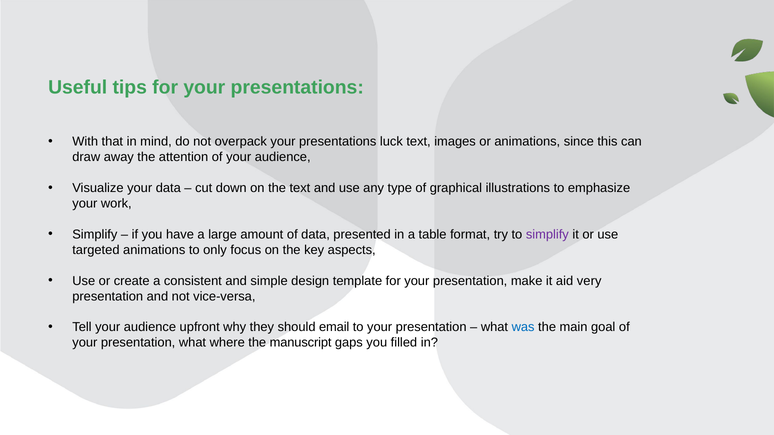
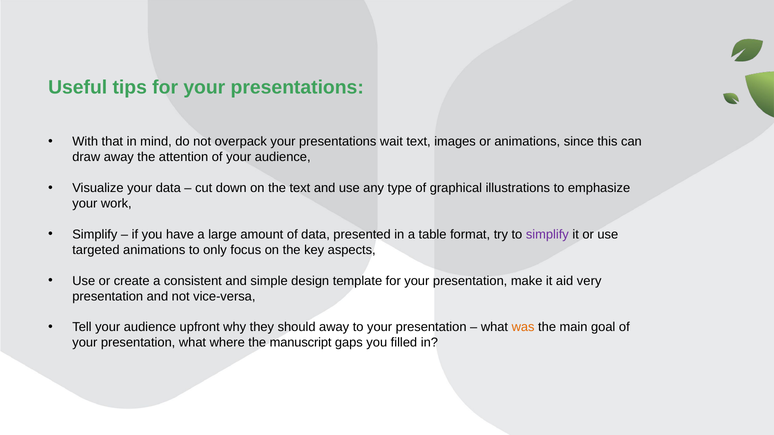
luck: luck -> wait
should email: email -> away
was colour: blue -> orange
